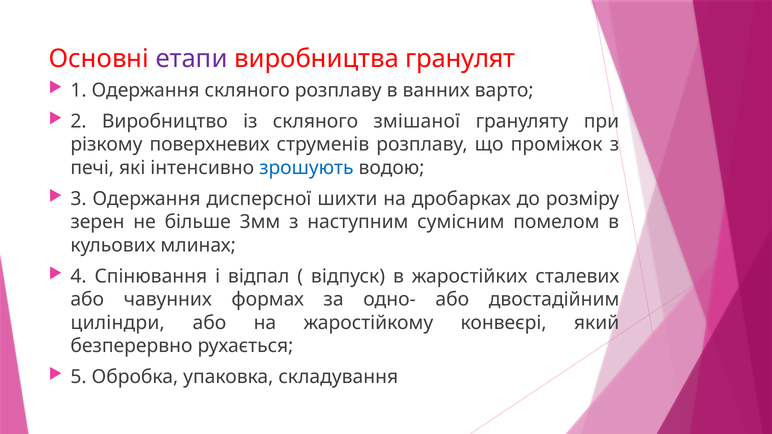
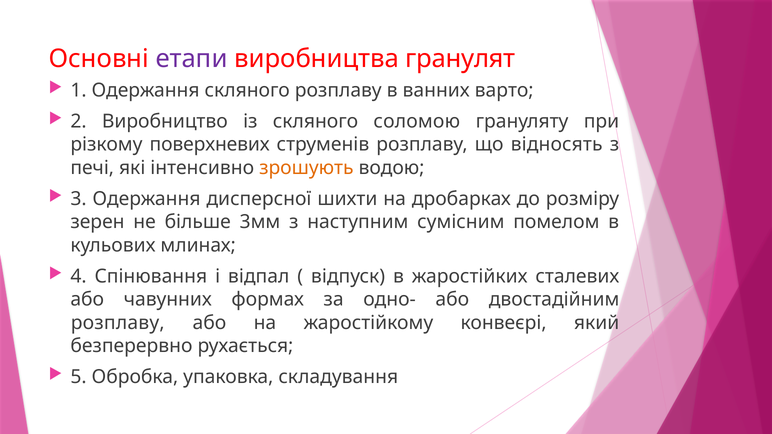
змішаної: змішаної -> соломою
проміжок: проміжок -> відносять
зрошують colour: blue -> orange
циліндри at (118, 323): циліндри -> розплаву
